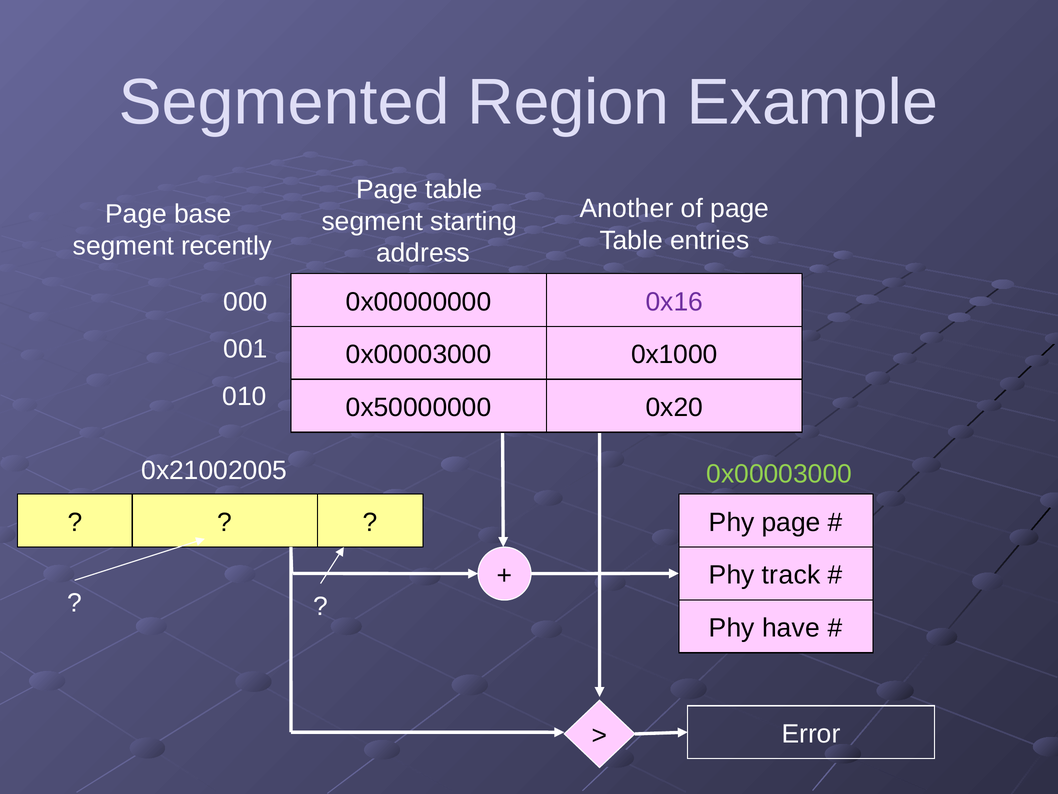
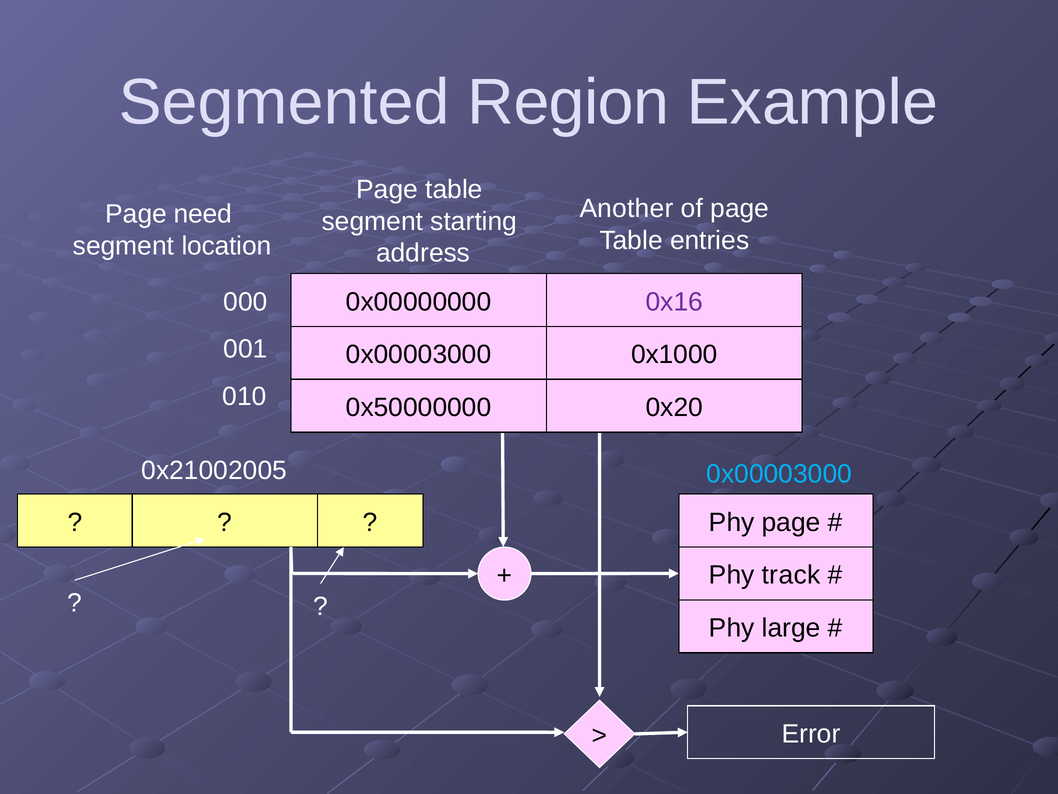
base: base -> need
recently: recently -> location
0x00003000 at (779, 474) colour: light green -> light blue
have: have -> large
